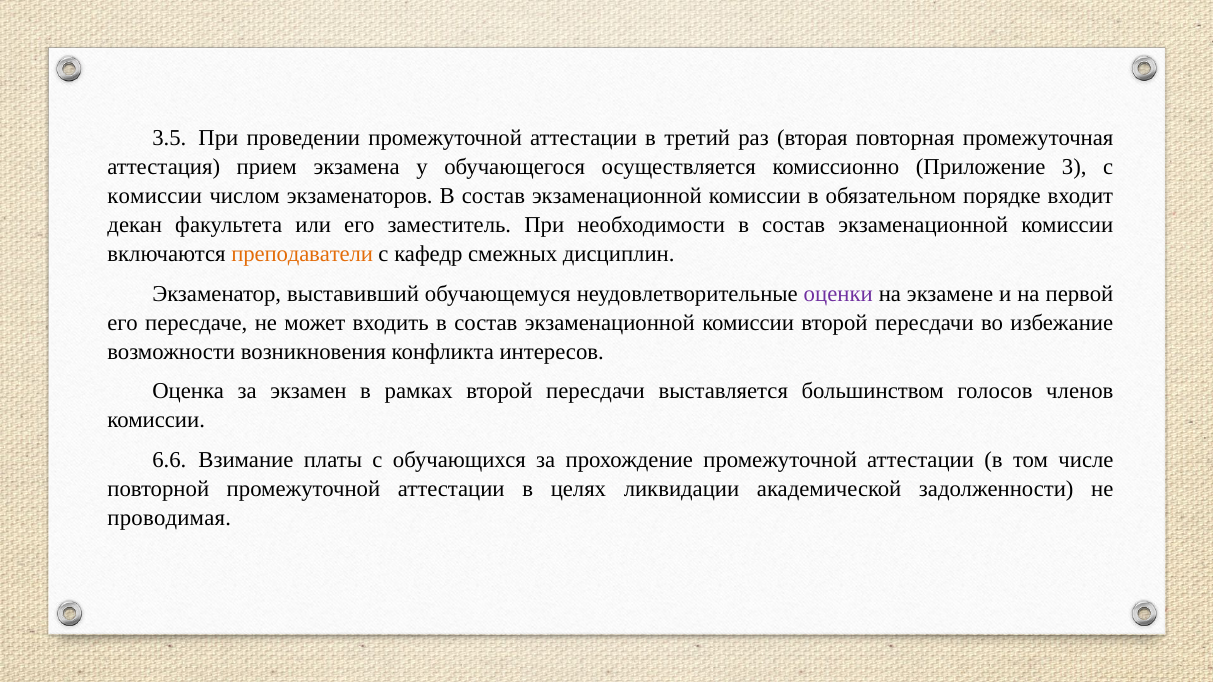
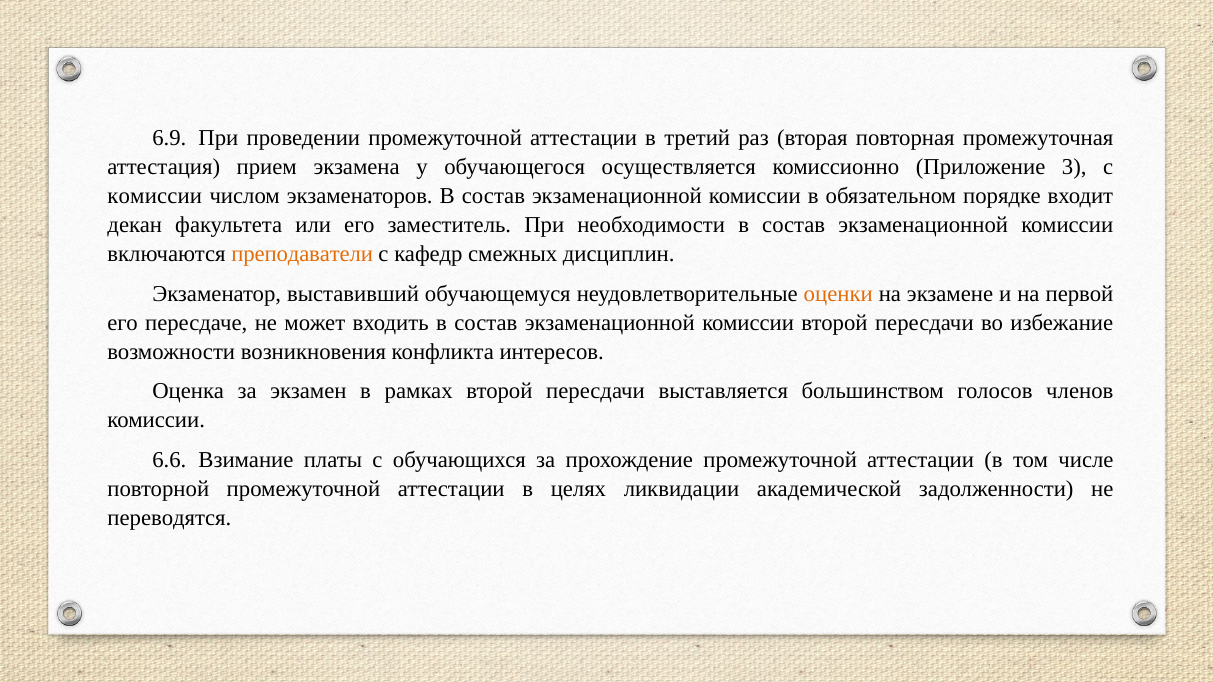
3.5: 3.5 -> 6.9
оценки colour: purple -> orange
проводимая: проводимая -> переводятся
